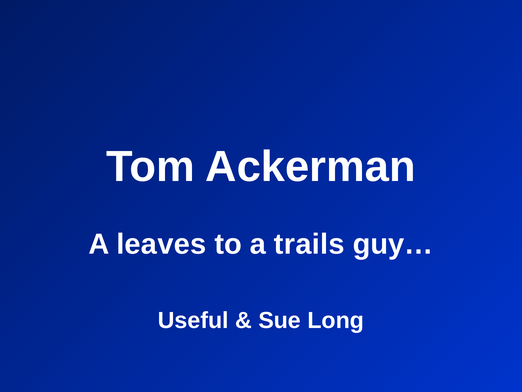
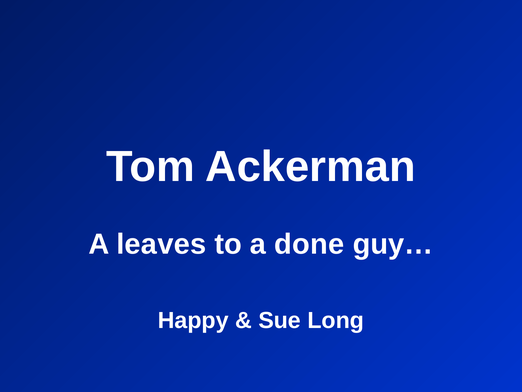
trails: trails -> done
Useful: Useful -> Happy
